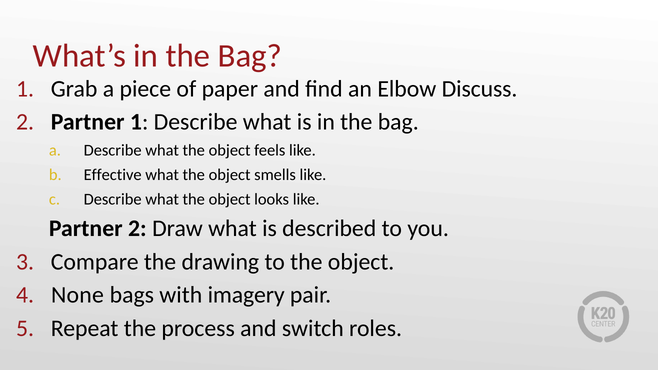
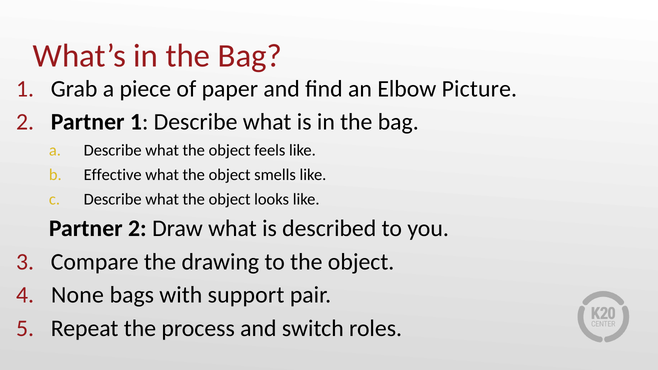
Discuss: Discuss -> Picture
imagery: imagery -> support
